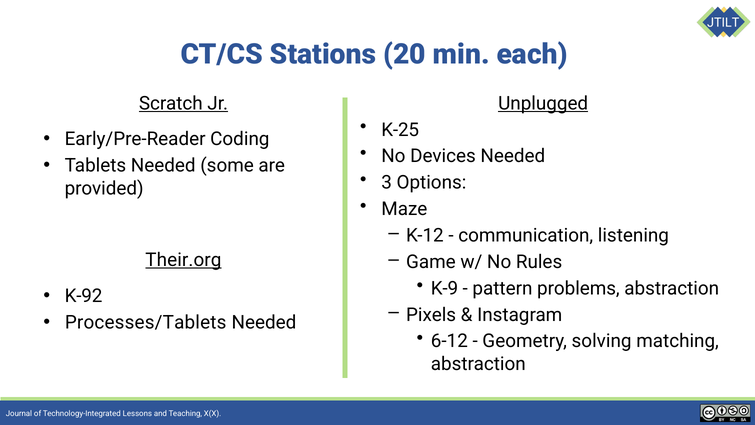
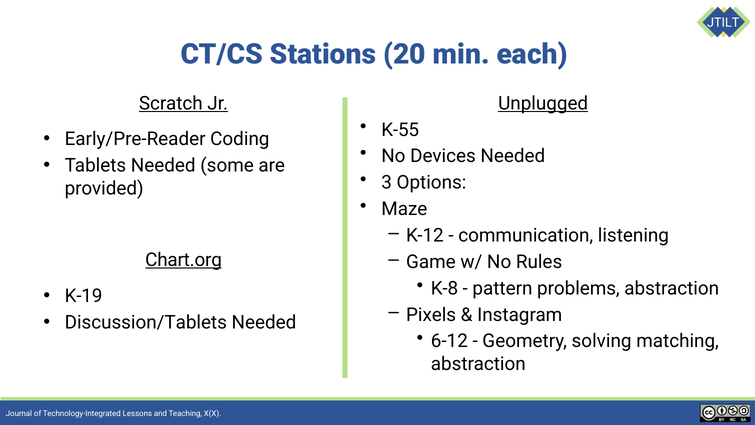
K-25: K-25 -> K-55
Their.org: Their.org -> Chart.org
K-9: K-9 -> K-8
K-92: K-92 -> K-19
Processes/Tablets: Processes/Tablets -> Discussion/Tablets
